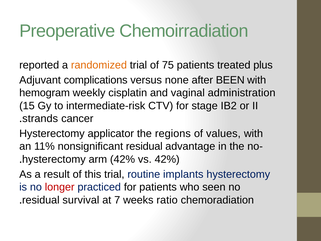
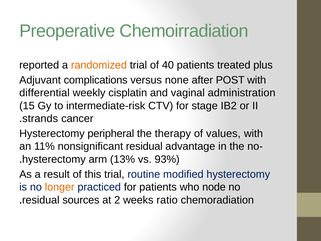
75: 75 -> 40
BEEN: BEEN -> POST
hemogram: hemogram -> differential
applicator: applicator -> peripheral
regions: regions -> therapy
arm 42%: 42% -> 13%
vs 42%: 42% -> 93%
implants: implants -> modified
longer colour: red -> orange
seen: seen -> node
survival: survival -> sources
7: 7 -> 2
